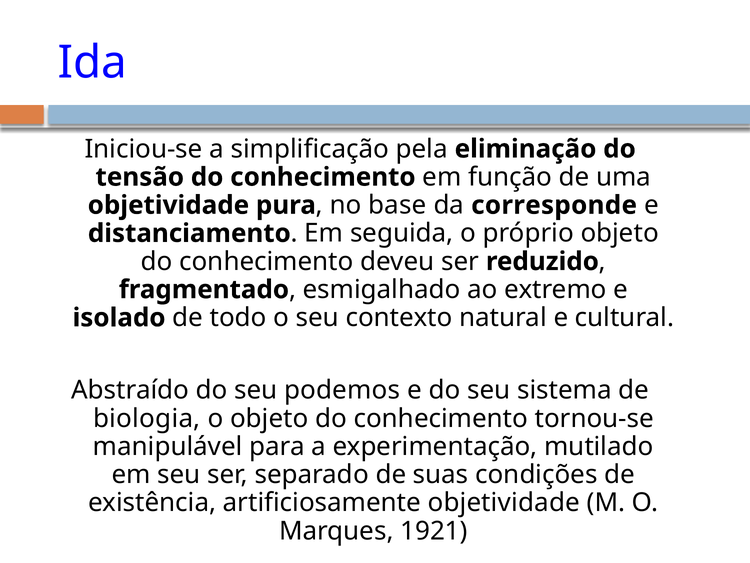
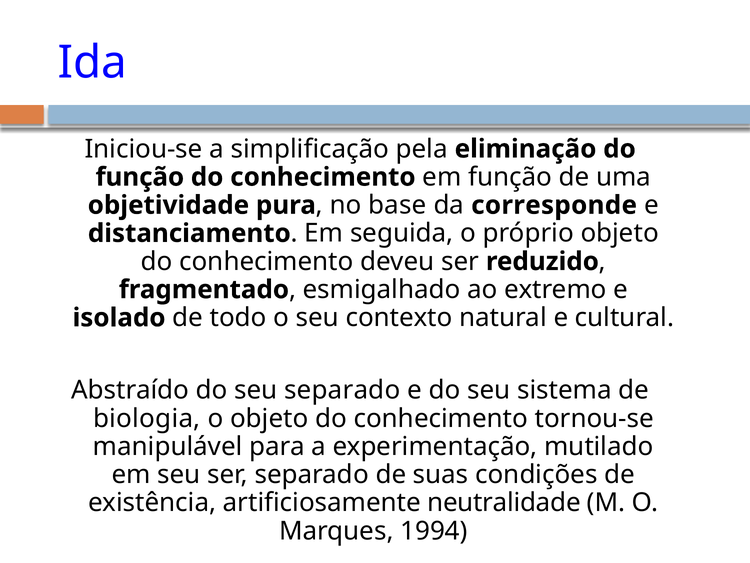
tensão at (140, 177): tensão -> função
seu podemos: podemos -> separado
artificiosamente objetividade: objetividade -> neutralidade
1921: 1921 -> 1994
